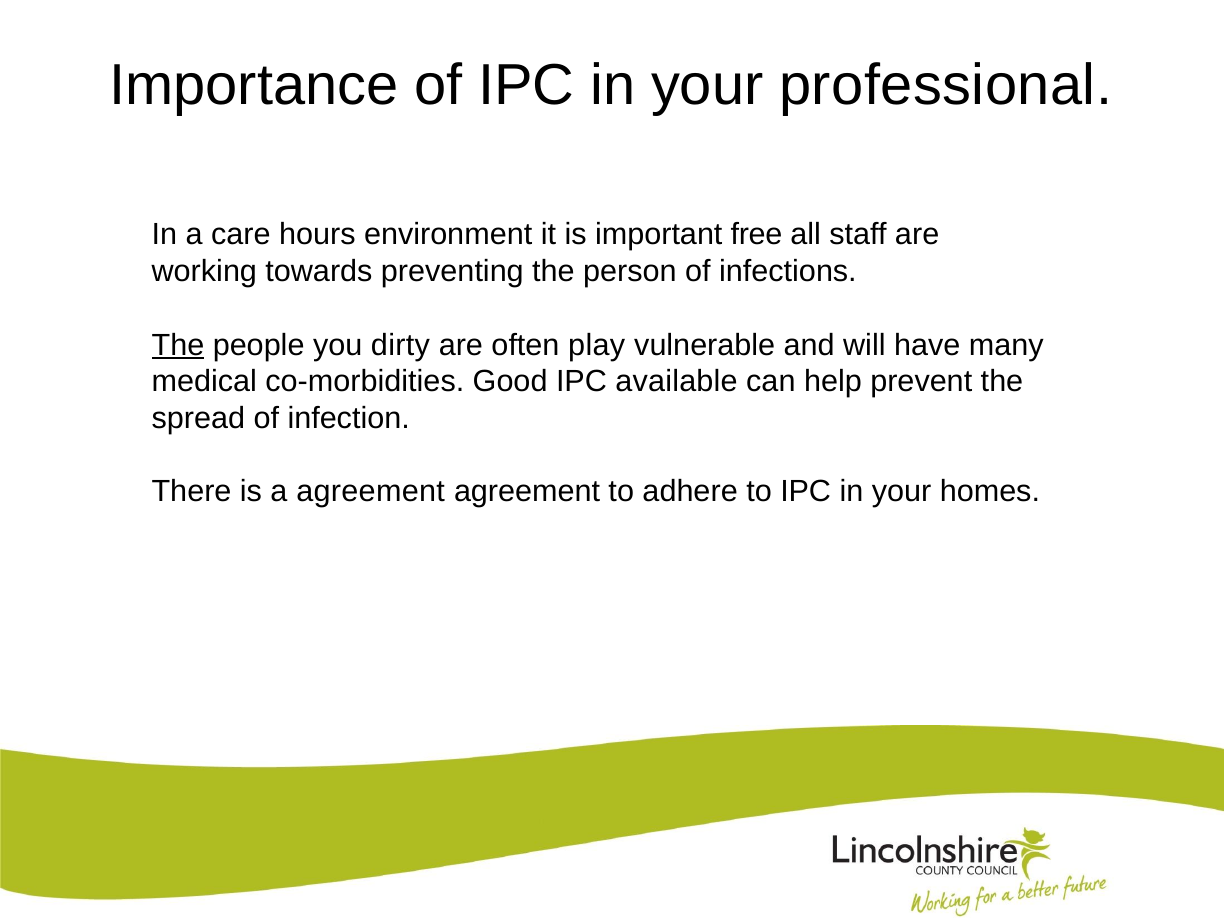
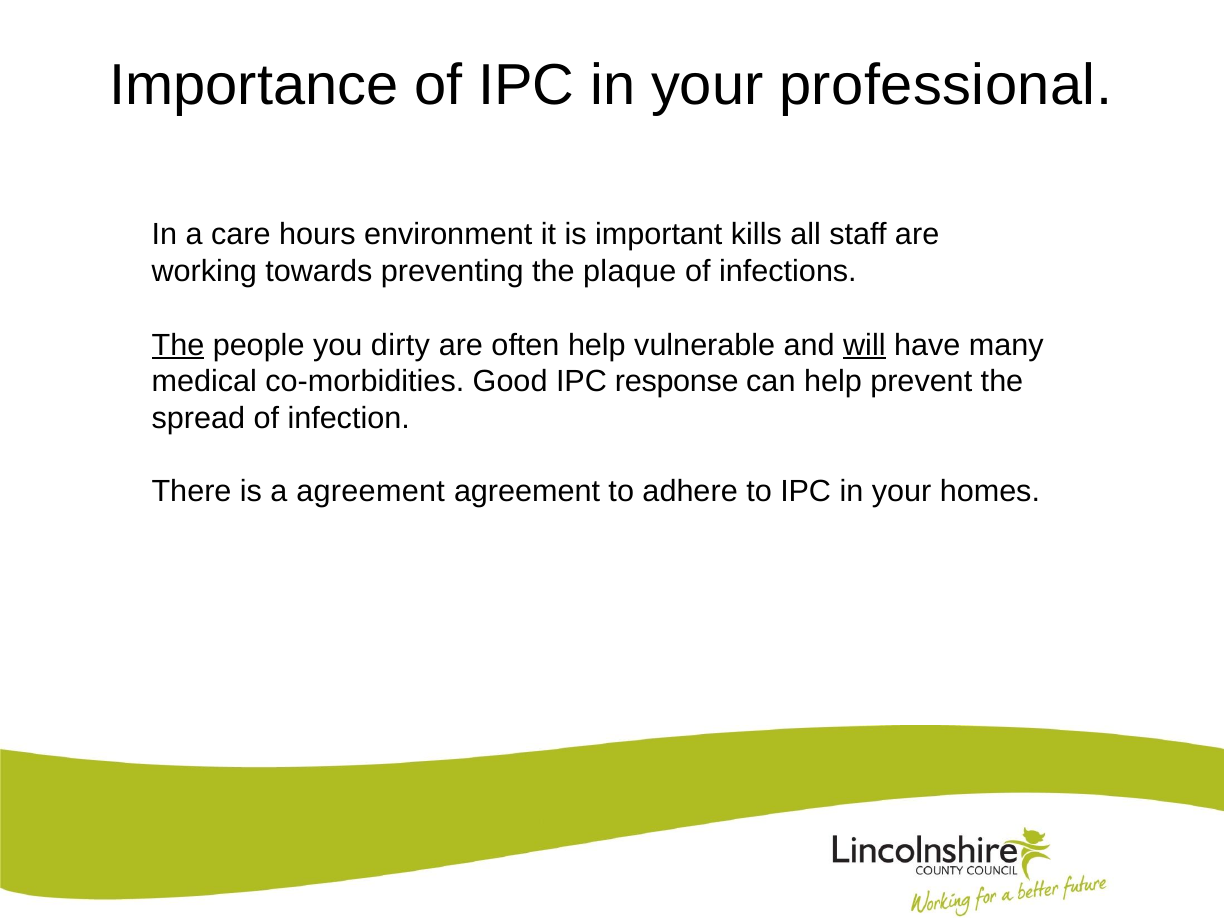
free: free -> kills
person: person -> plaque
often play: play -> help
will underline: none -> present
available: available -> response
